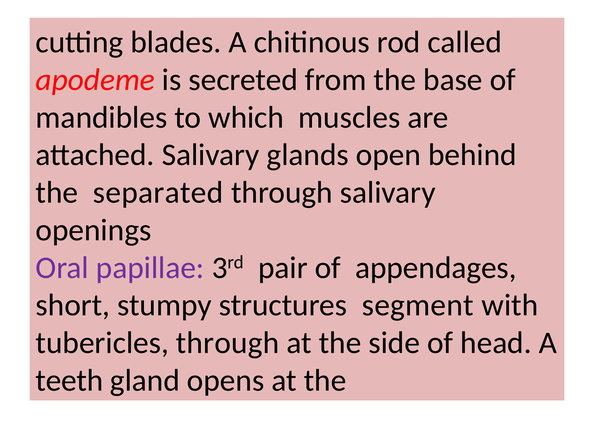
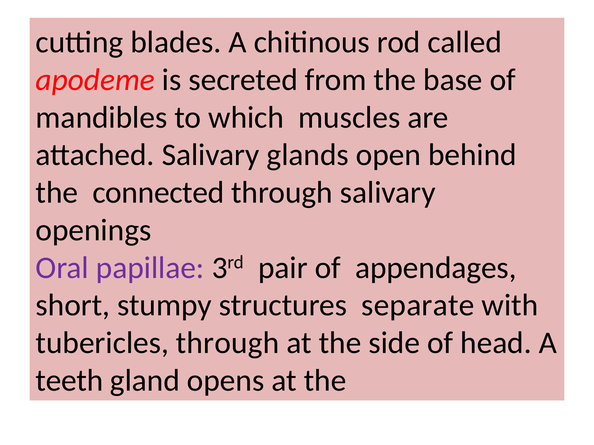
separated: separated -> connected
segment: segment -> separate
